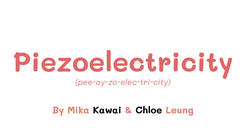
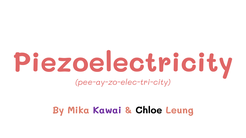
Kawai colour: black -> purple
